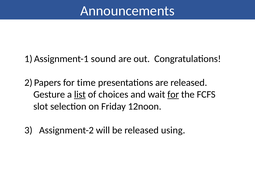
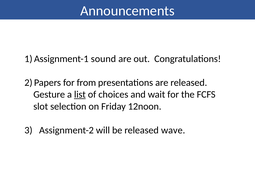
time: time -> from
for at (173, 95) underline: present -> none
using: using -> wave
